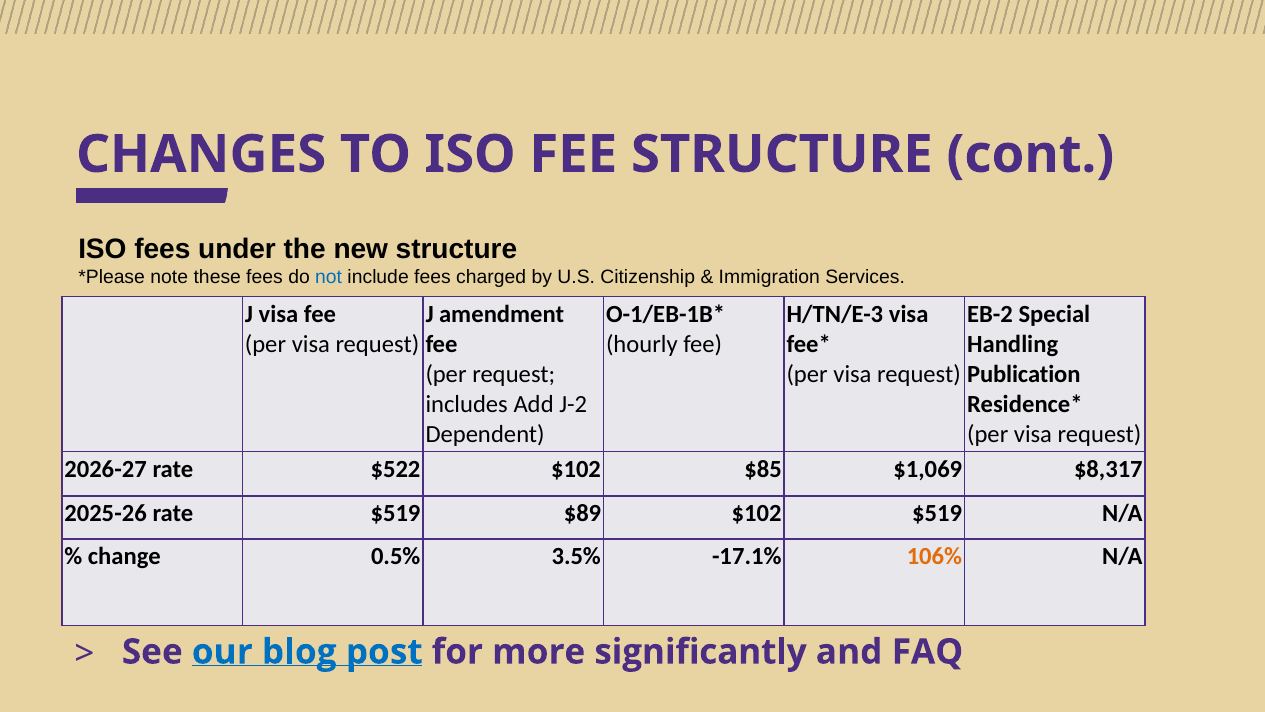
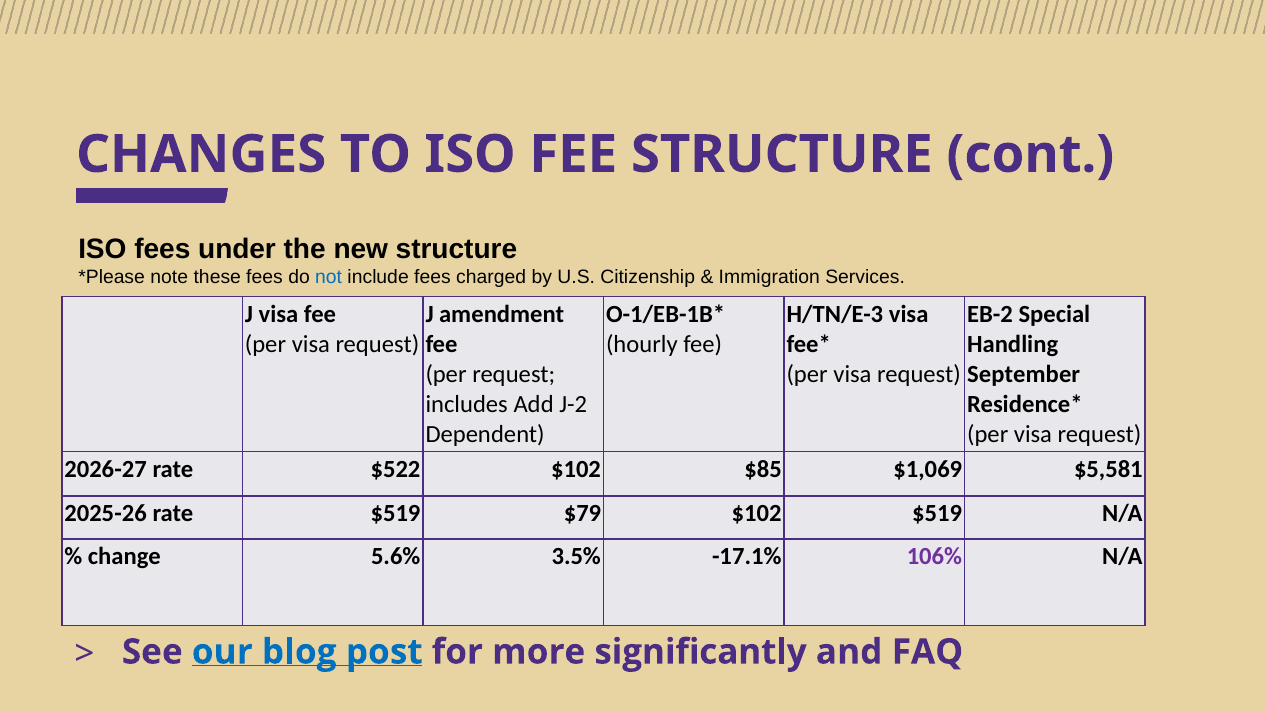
Publication: Publication -> September
$8,317: $8,317 -> $5,581
$89: $89 -> $79
0.5%: 0.5% -> 5.6%
106% colour: orange -> purple
